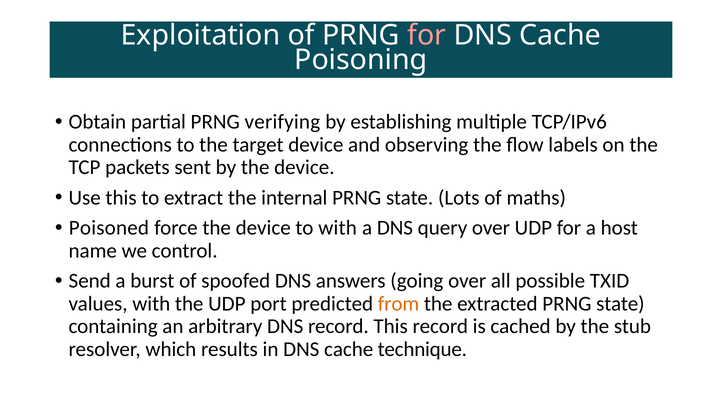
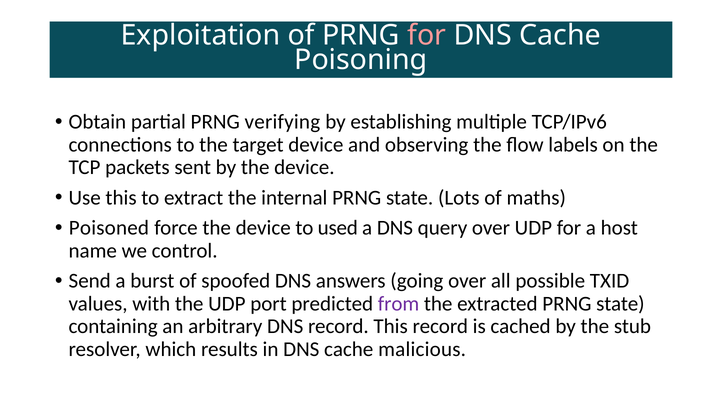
to with: with -> used
from colour: orange -> purple
technique: technique -> malicious
